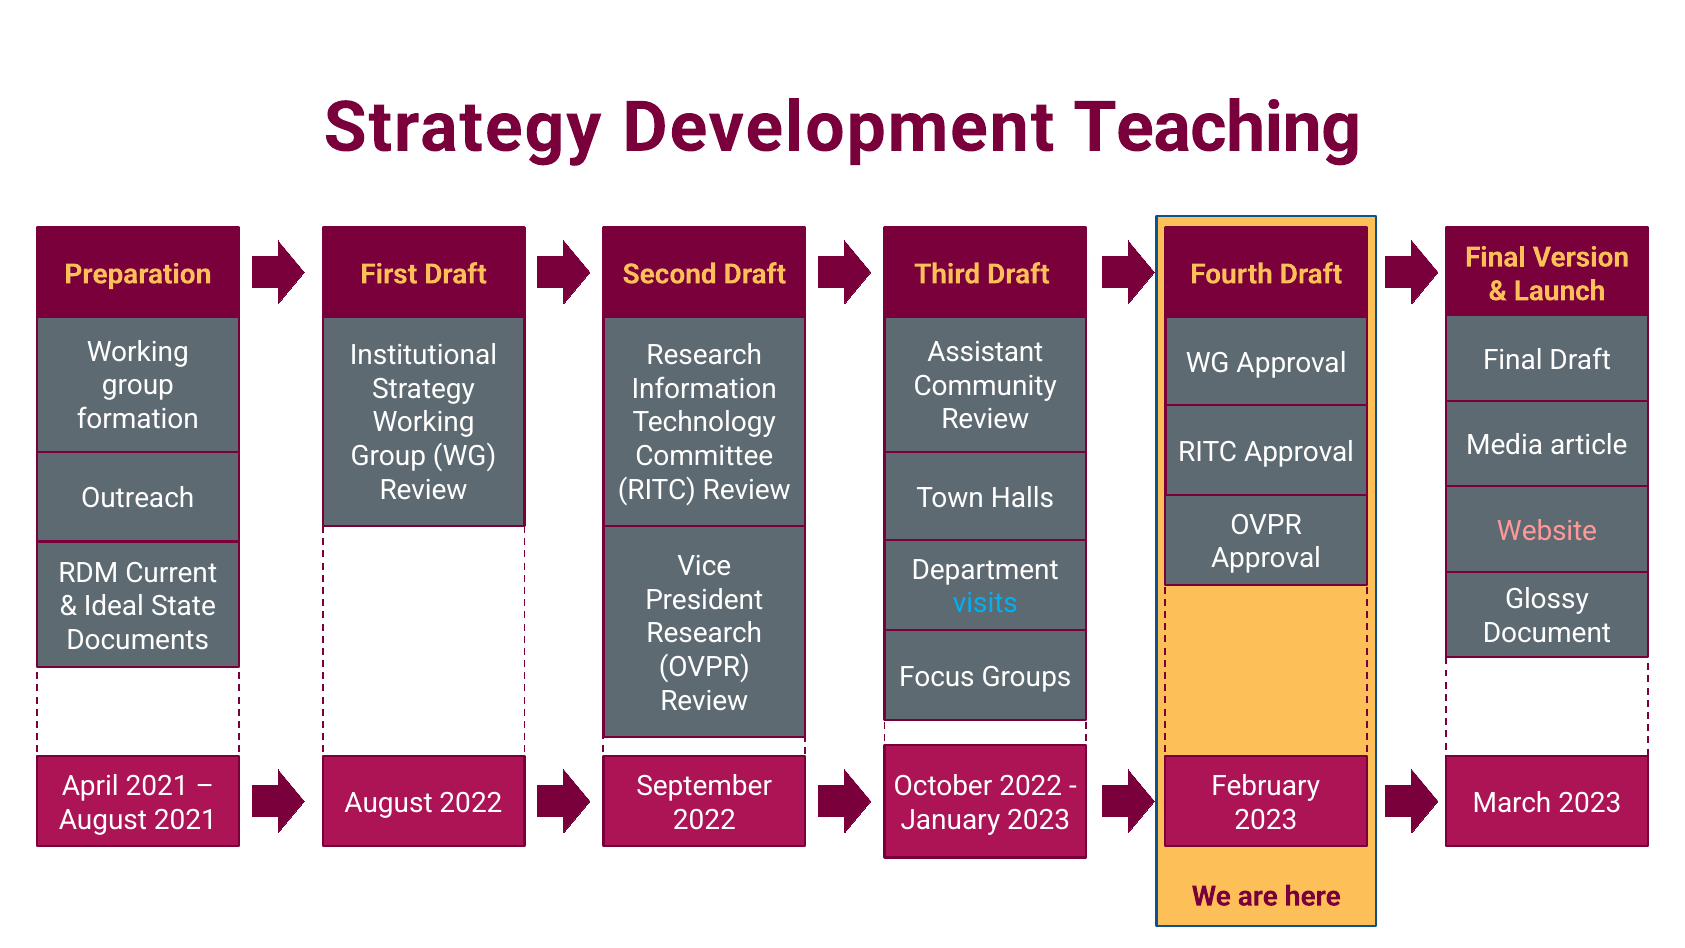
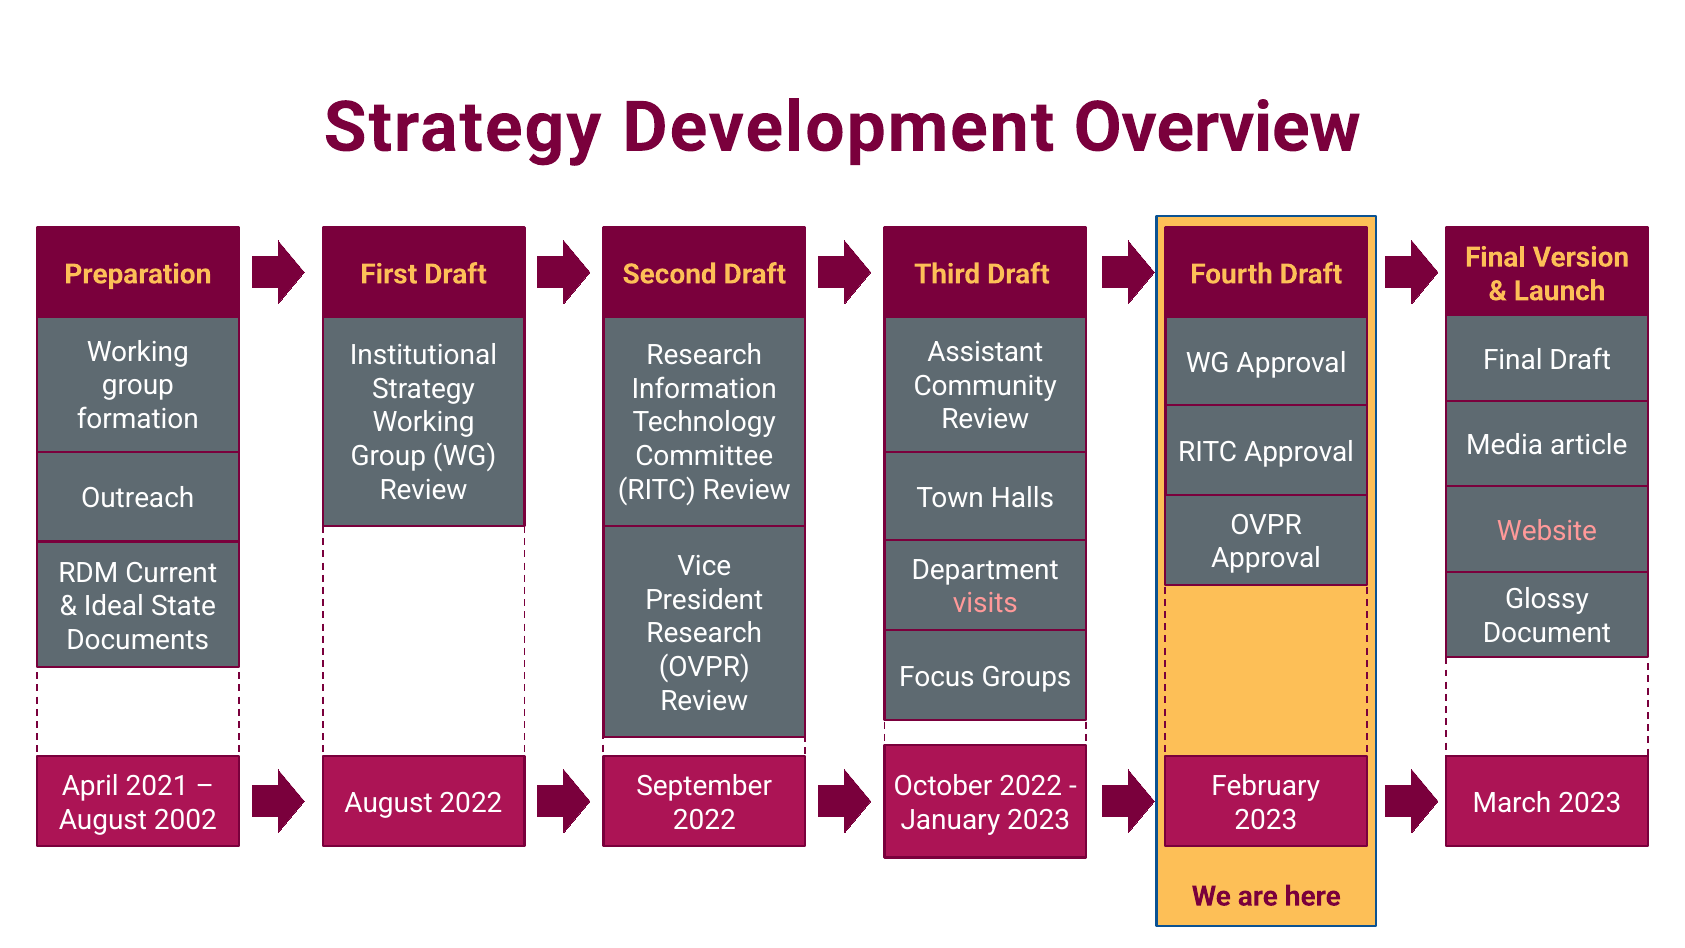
Teaching: Teaching -> Overview
visits colour: light blue -> pink
August 2021: 2021 -> 2002
